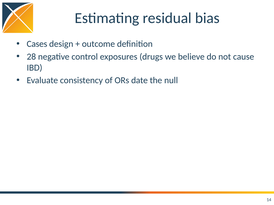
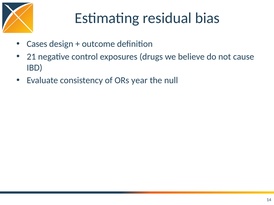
28: 28 -> 21
date: date -> year
